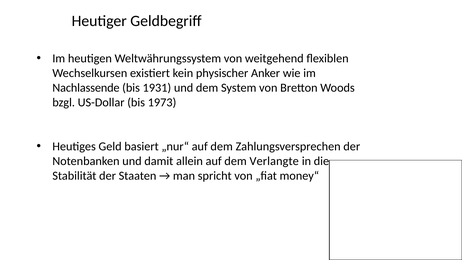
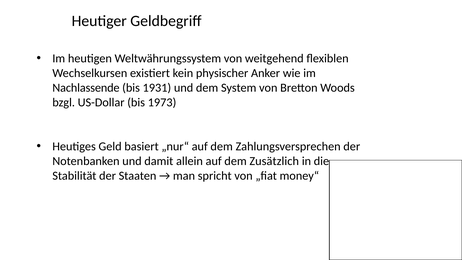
Verlangte: Verlangte -> Zusätzlich
